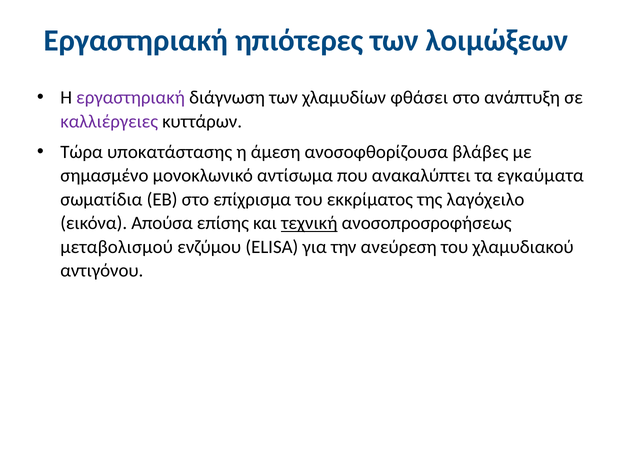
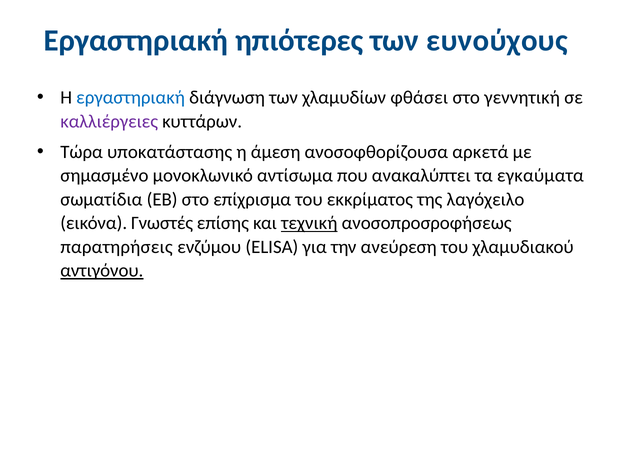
λοιμώξεων: λοιμώξεων -> ευνούχους
εργαστηριακή at (131, 98) colour: purple -> blue
ανάπτυξη: ανάπτυξη -> γεννητική
βλάβες: βλάβες -> αρκετά
Απούσα: Απούσα -> Γνωστές
μεταβολισμού: μεταβολισμού -> παρατηρήσεις
αντιγόνου underline: none -> present
